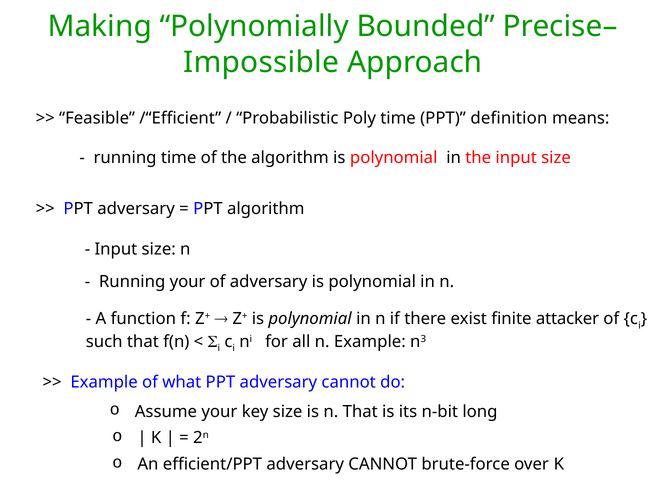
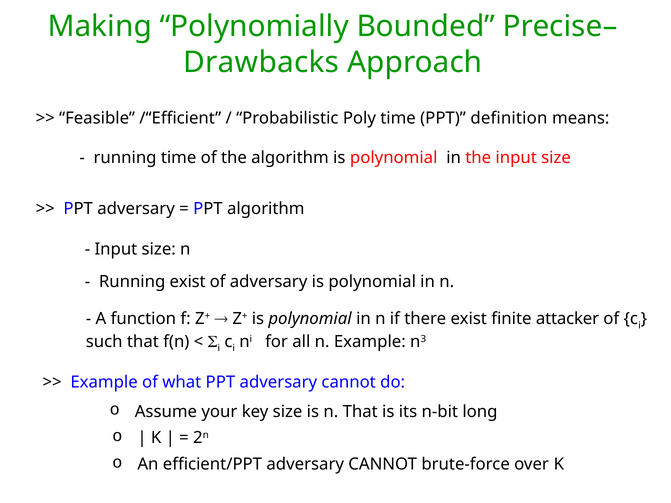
Impossible: Impossible -> Drawbacks
Running your: your -> exist
